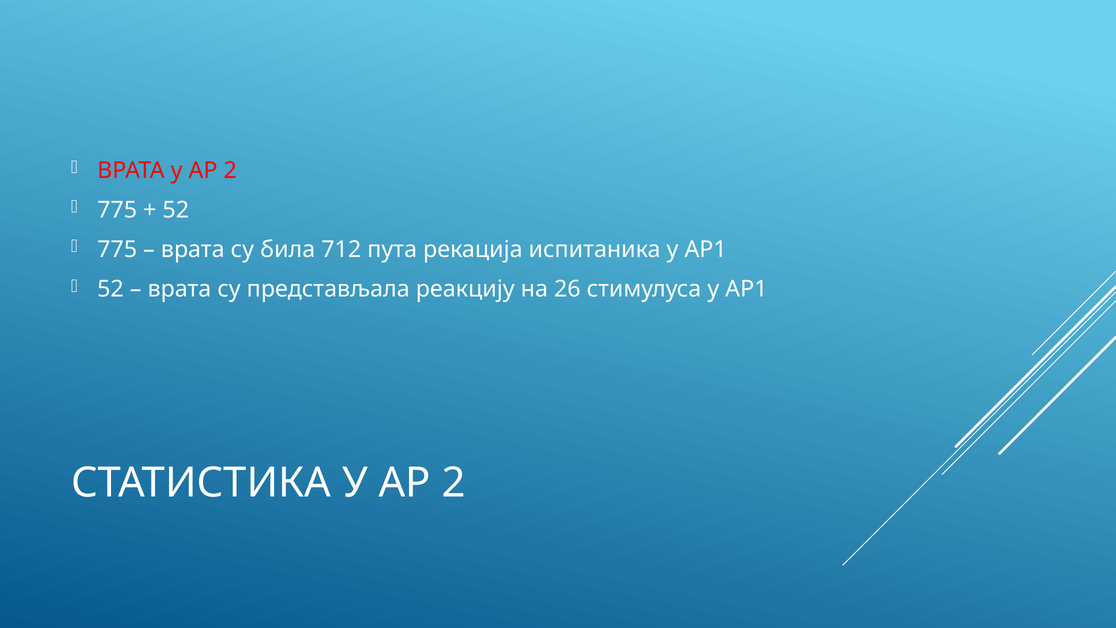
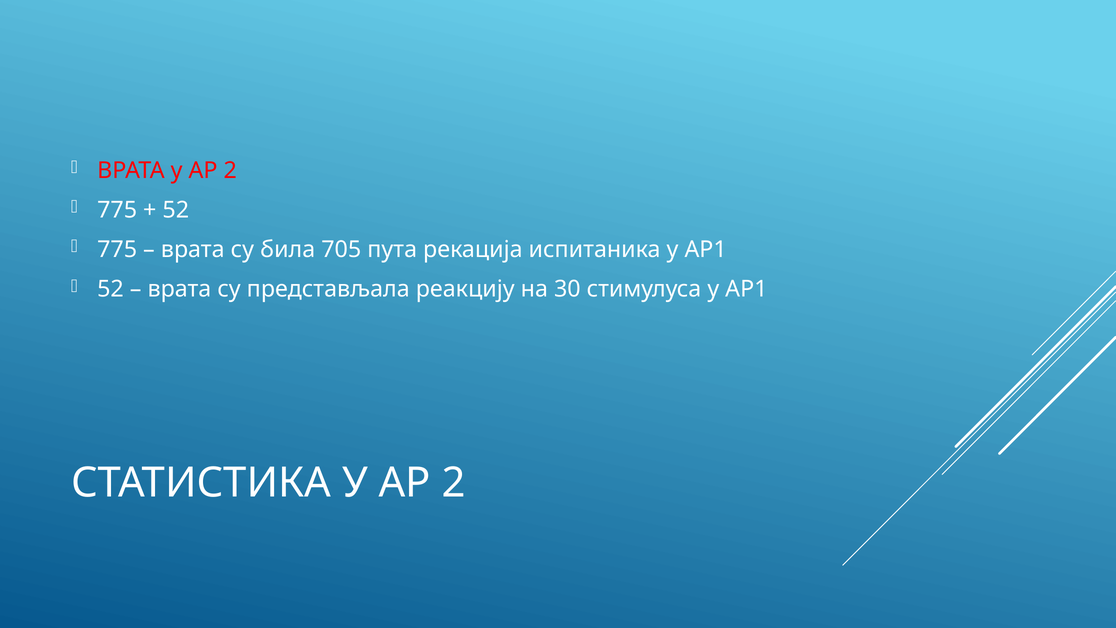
712: 712 -> 705
26: 26 -> 30
